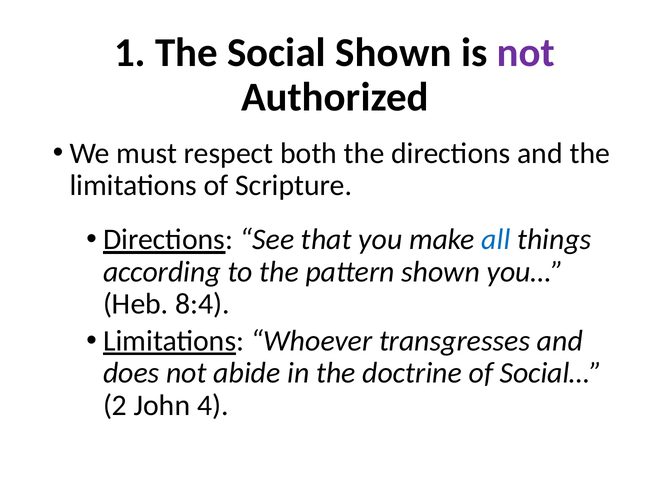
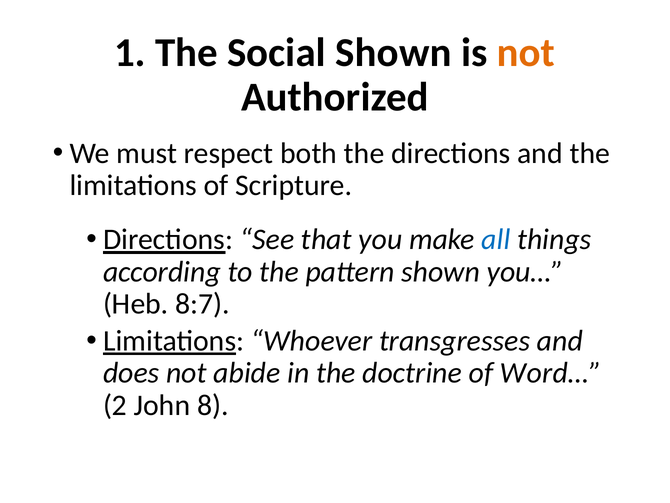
not at (526, 53) colour: purple -> orange
8:4: 8:4 -> 8:7
Social…: Social… -> Word…
4: 4 -> 8
